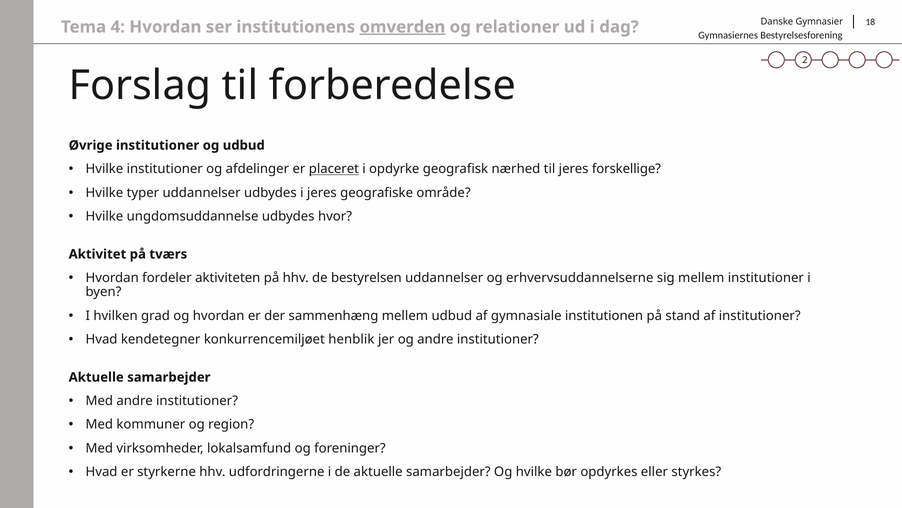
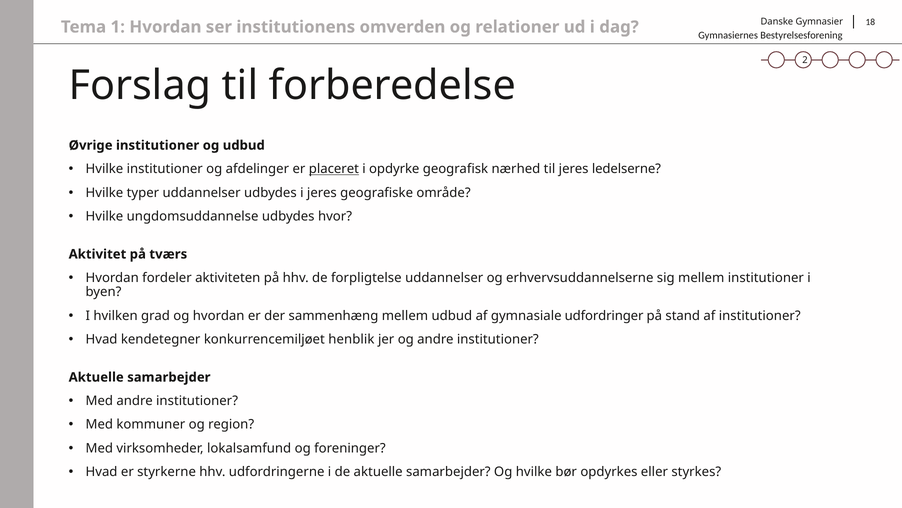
4: 4 -> 1
omverden underline: present -> none
forskellige: forskellige -> ledelserne
bestyrelsen: bestyrelsen -> forpligtelse
institutionen: institutionen -> udfordringer
